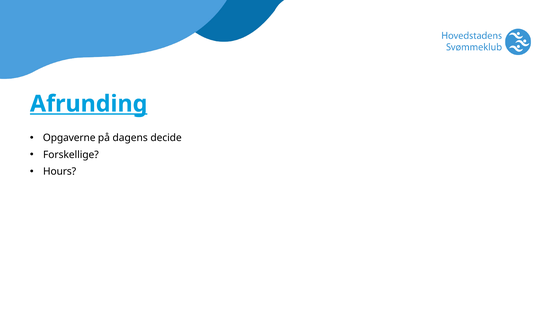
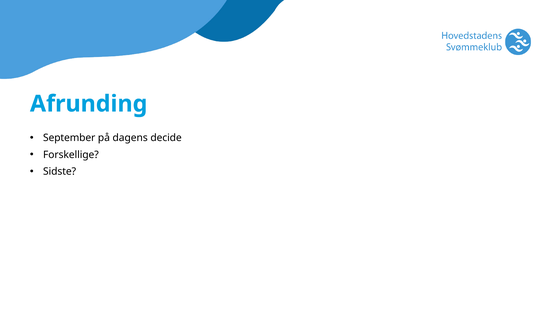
Afrunding underline: present -> none
Opgaverne: Opgaverne -> September
Hours: Hours -> Sidste
